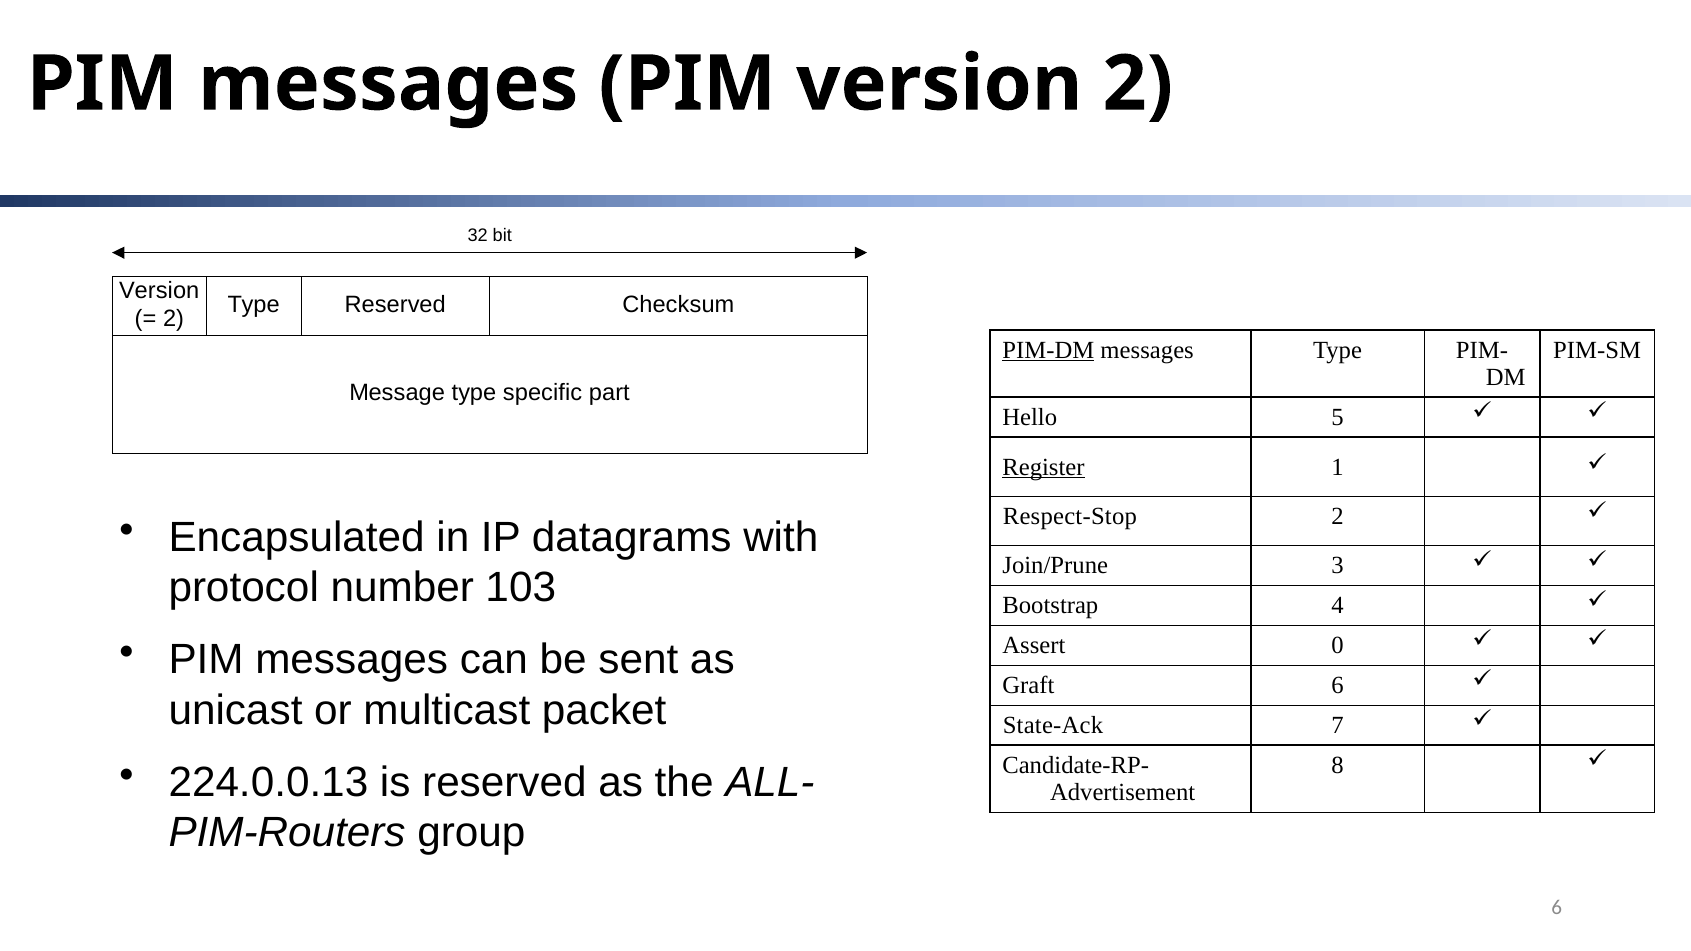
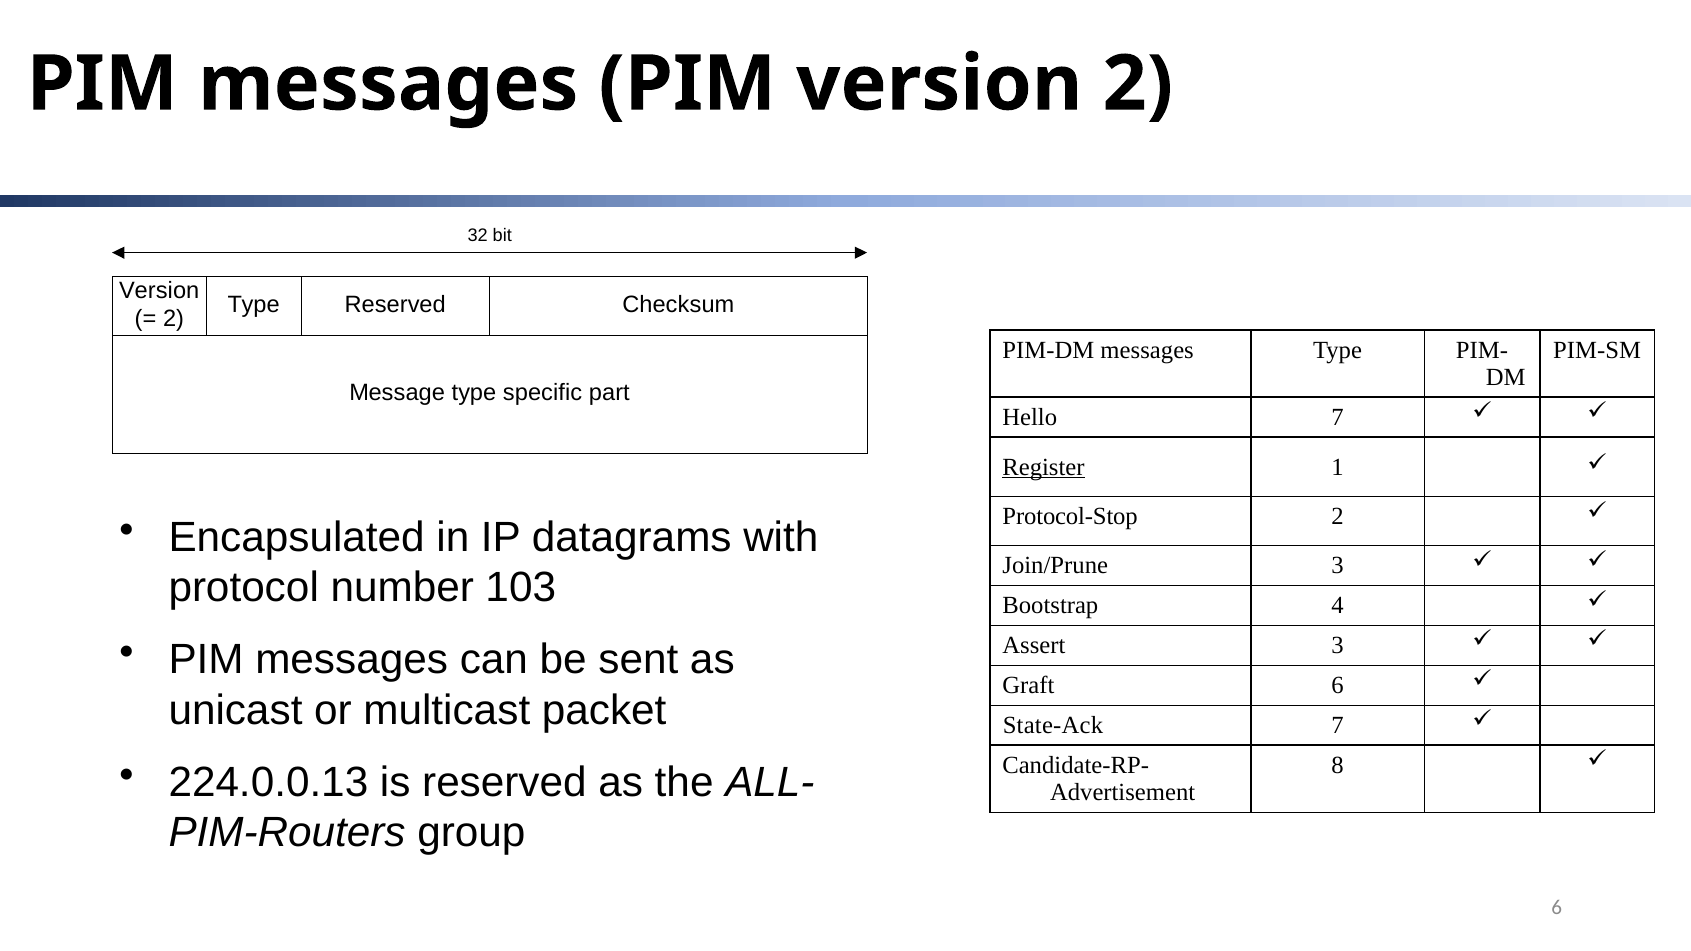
PIM-DM underline: present -> none
Hello 5: 5 -> 7
Respect-Stop: Respect-Stop -> Protocol-Stop
Assert 0: 0 -> 3
